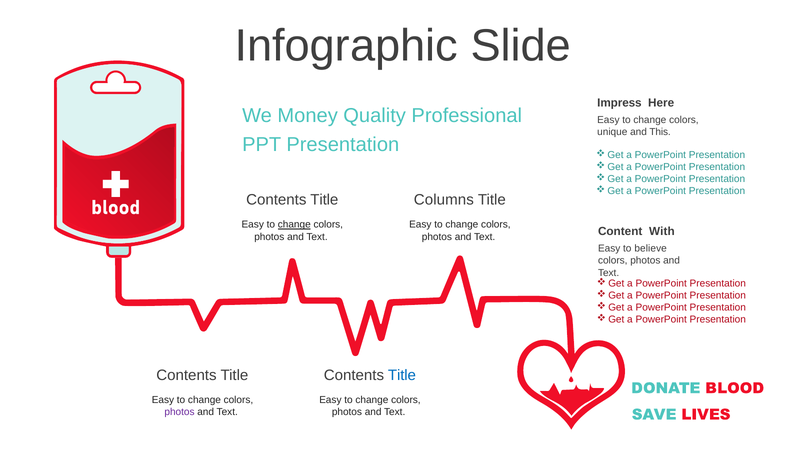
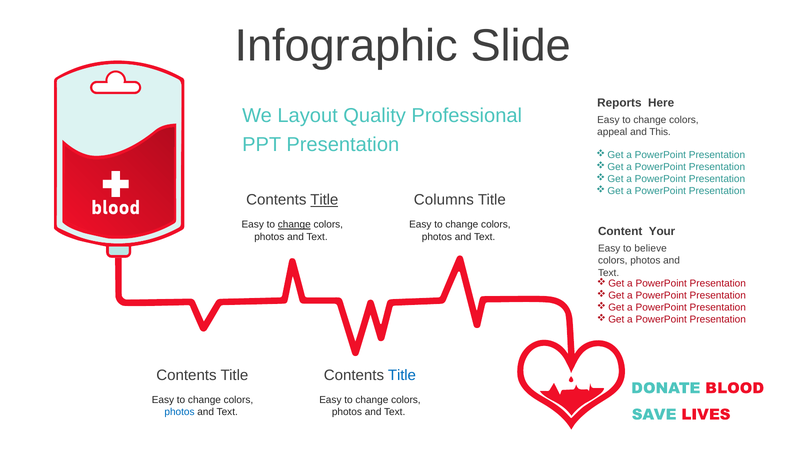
Impress: Impress -> Reports
Money: Money -> Layout
unique: unique -> appeal
Title at (324, 200) underline: none -> present
With: With -> Your
photos at (179, 412) colour: purple -> blue
